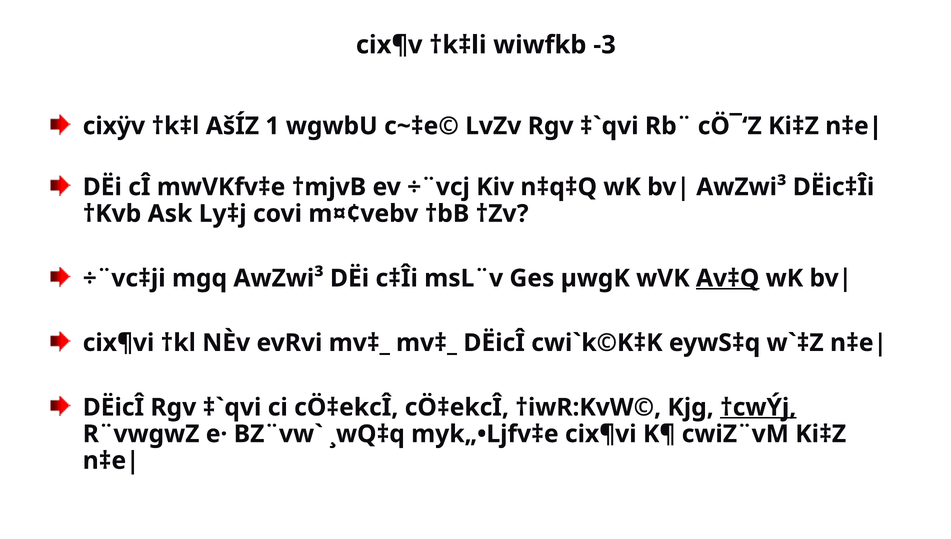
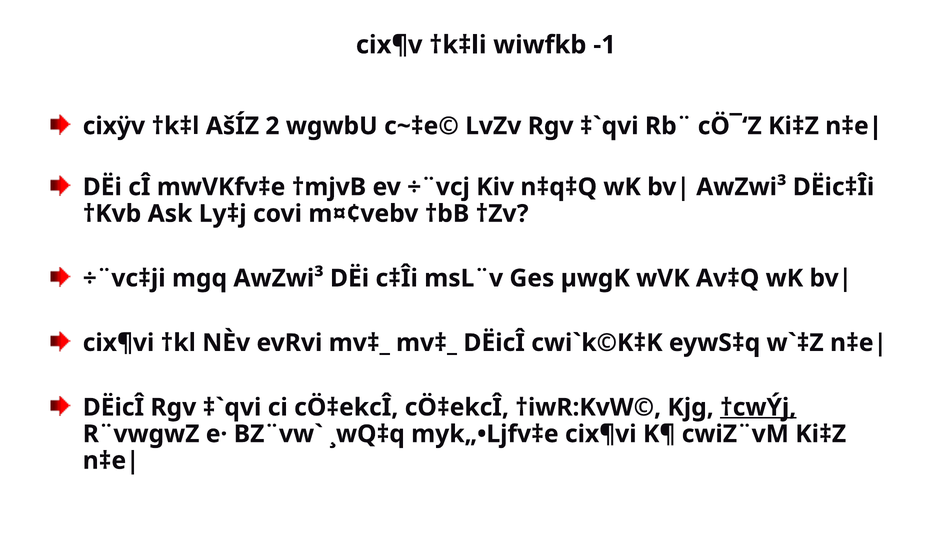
-3: -3 -> -1
1: 1 -> 2
Av‡Q underline: present -> none
